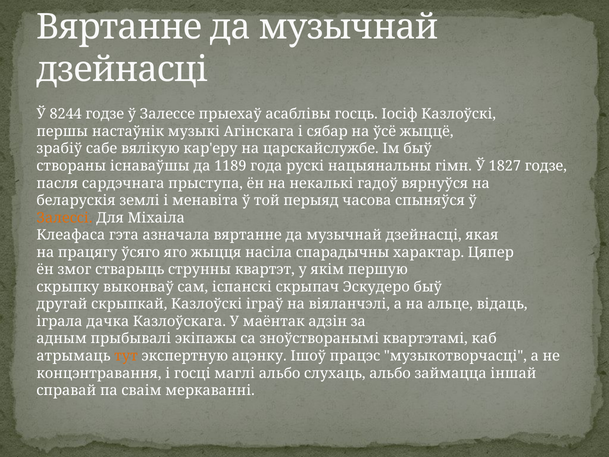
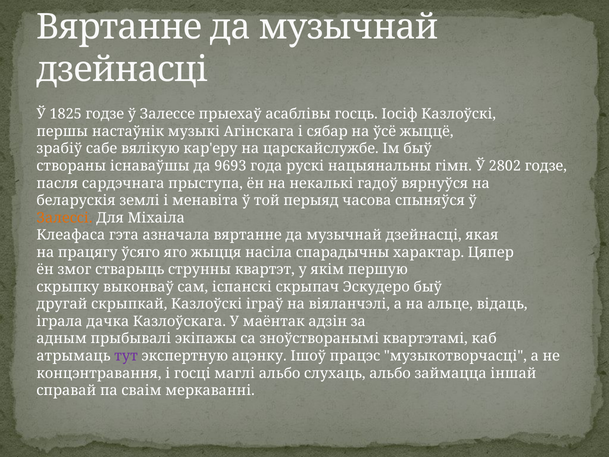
8244: 8244 -> 1825
1189: 1189 -> 9693
1827: 1827 -> 2802
тут colour: orange -> purple
